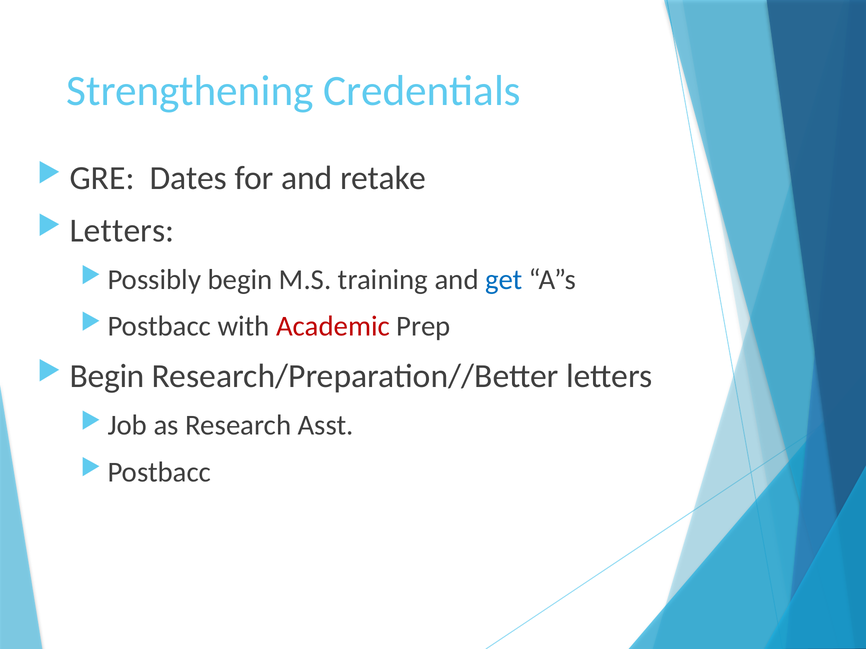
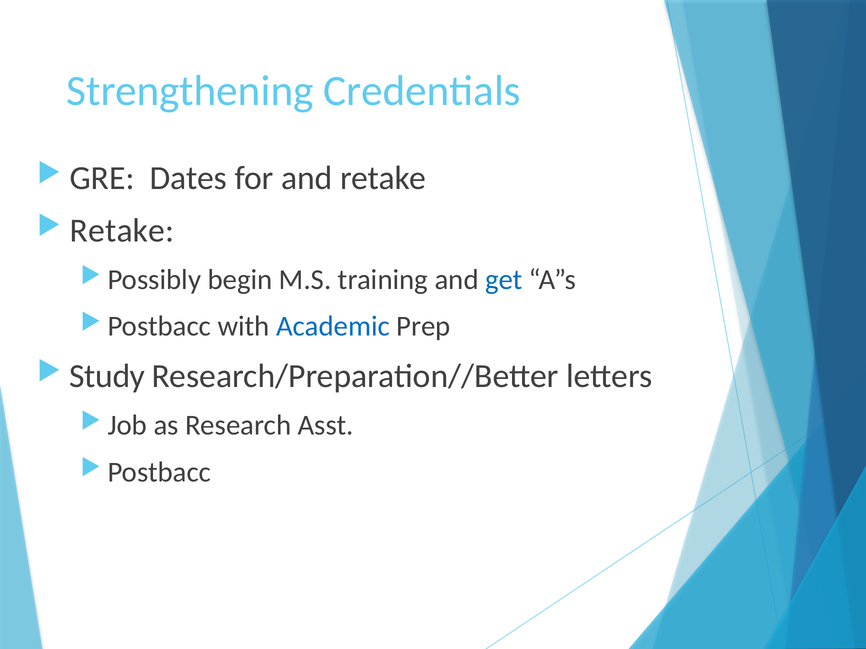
Letters at (122, 231): Letters -> Retake
Academic colour: red -> blue
Begin at (107, 376): Begin -> Study
